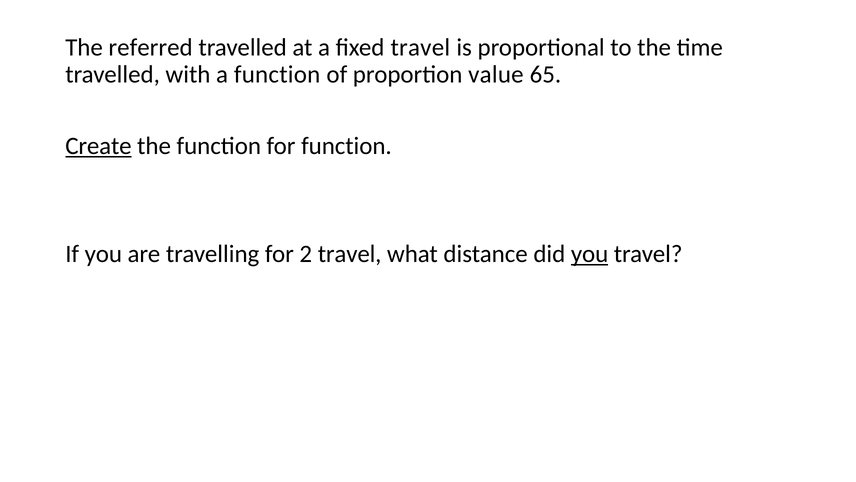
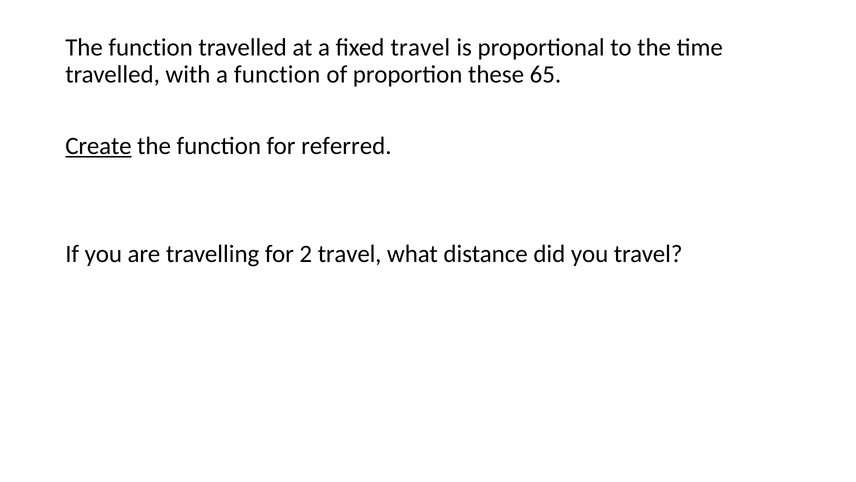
referred at (151, 47): referred -> function
value: value -> these
for function: function -> referred
you at (590, 254) underline: present -> none
